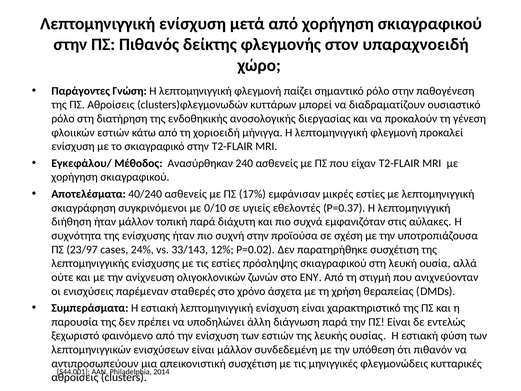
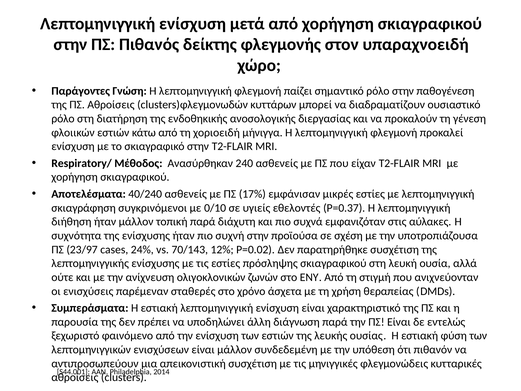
Εγκεφάλου/: Εγκεφάλου/ -> Respiratory/
33/143: 33/143 -> 70/143
